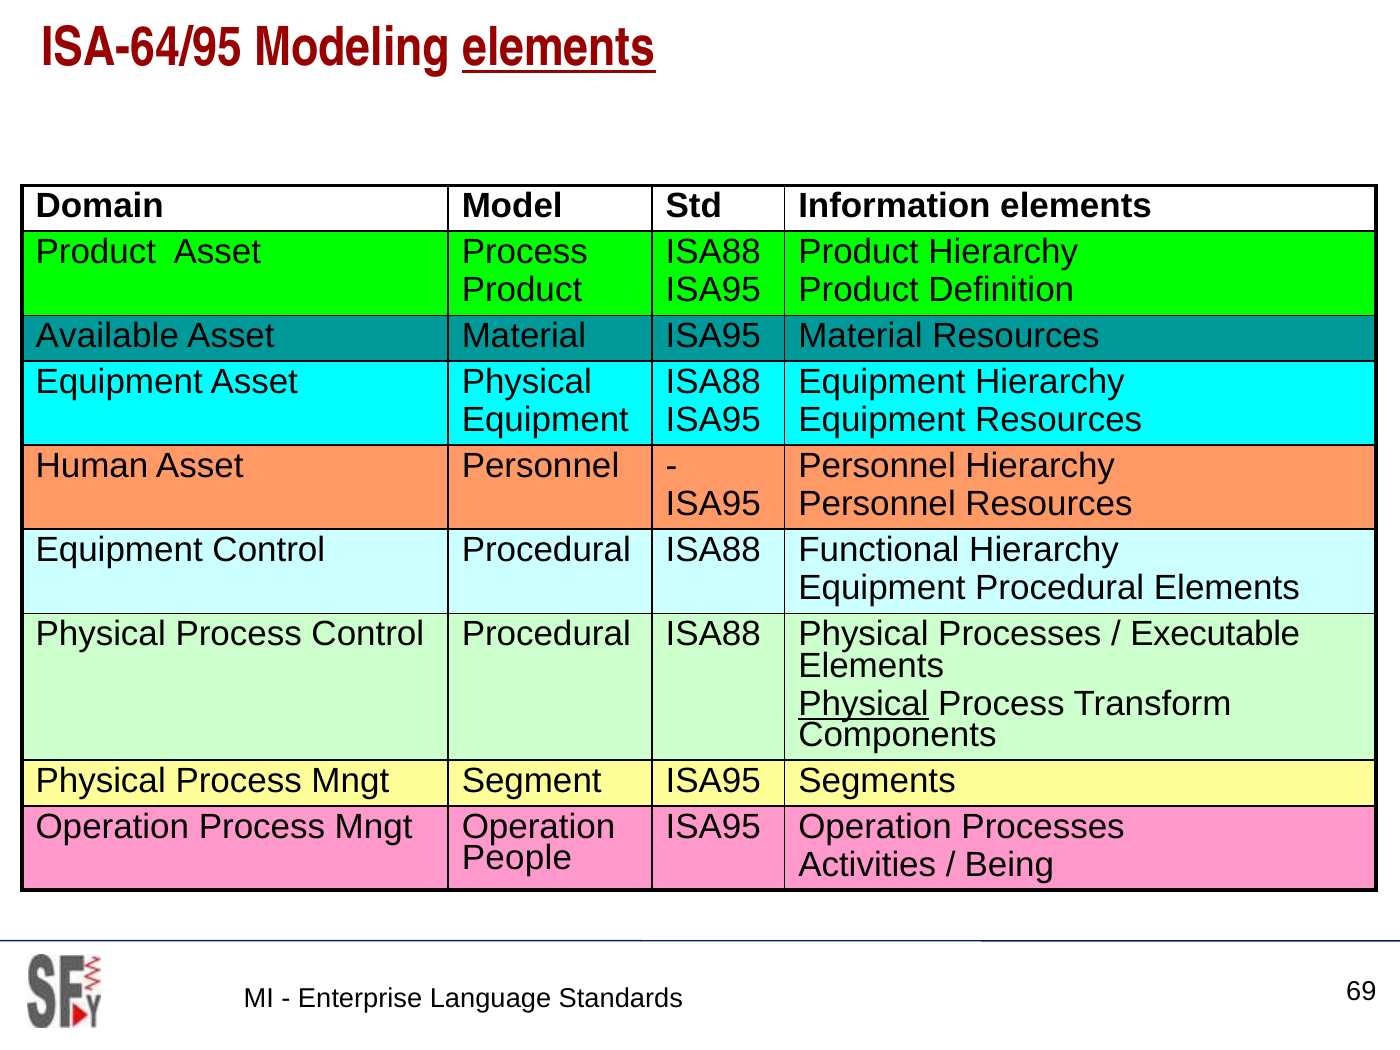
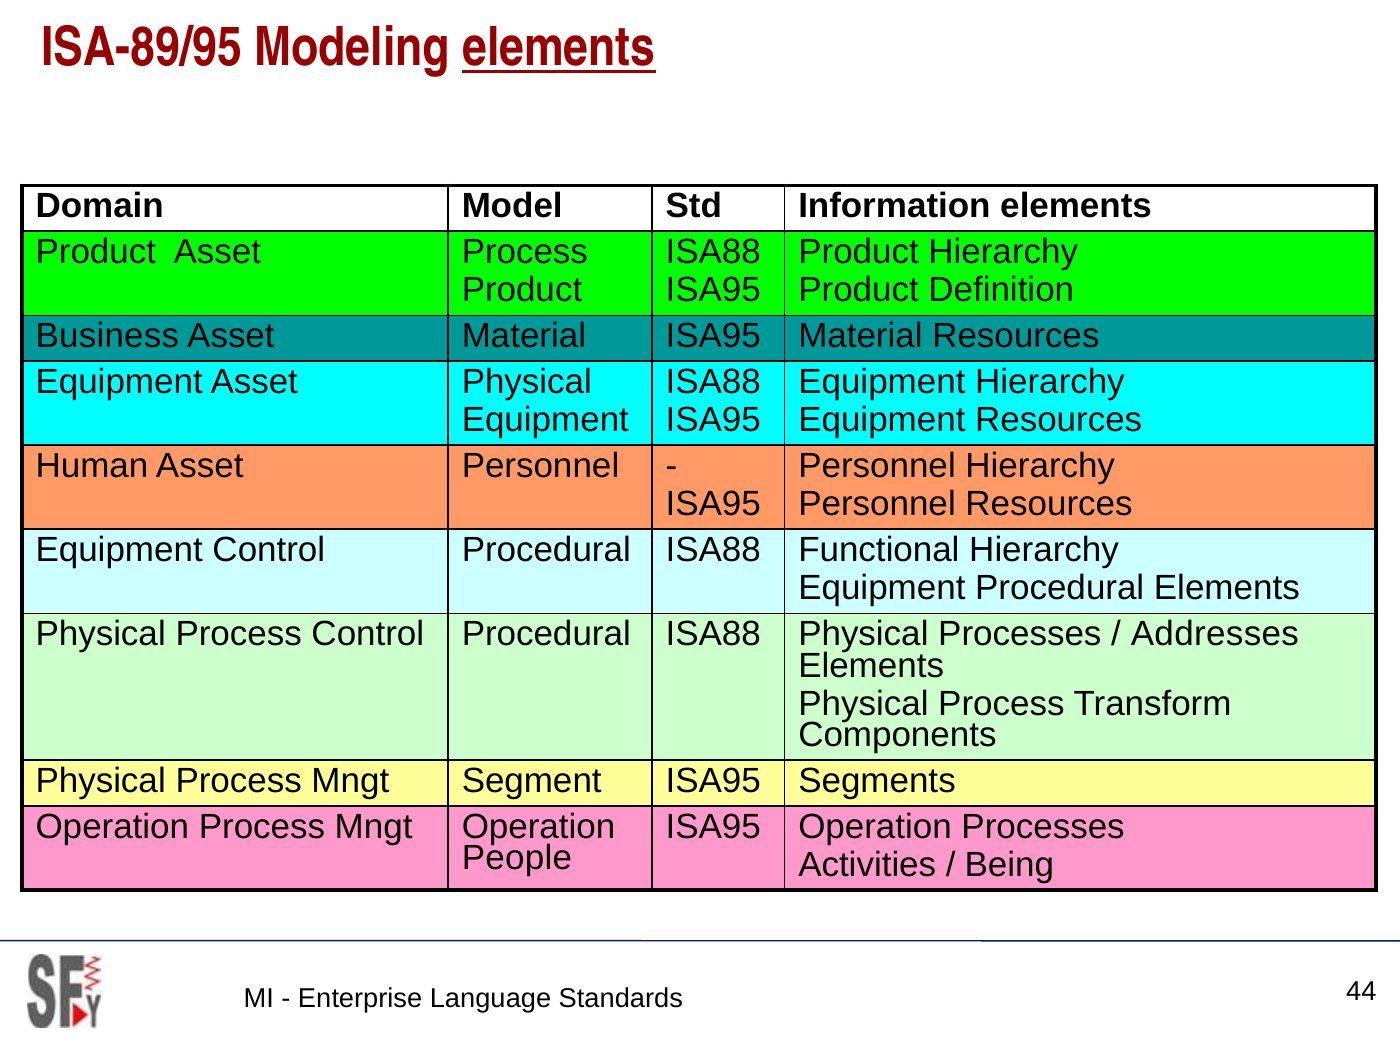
ISA-64/95: ISA-64/95 -> ISA-89/95
Available: Available -> Business
Executable: Executable -> Addresses
Physical at (863, 704) underline: present -> none
69: 69 -> 44
